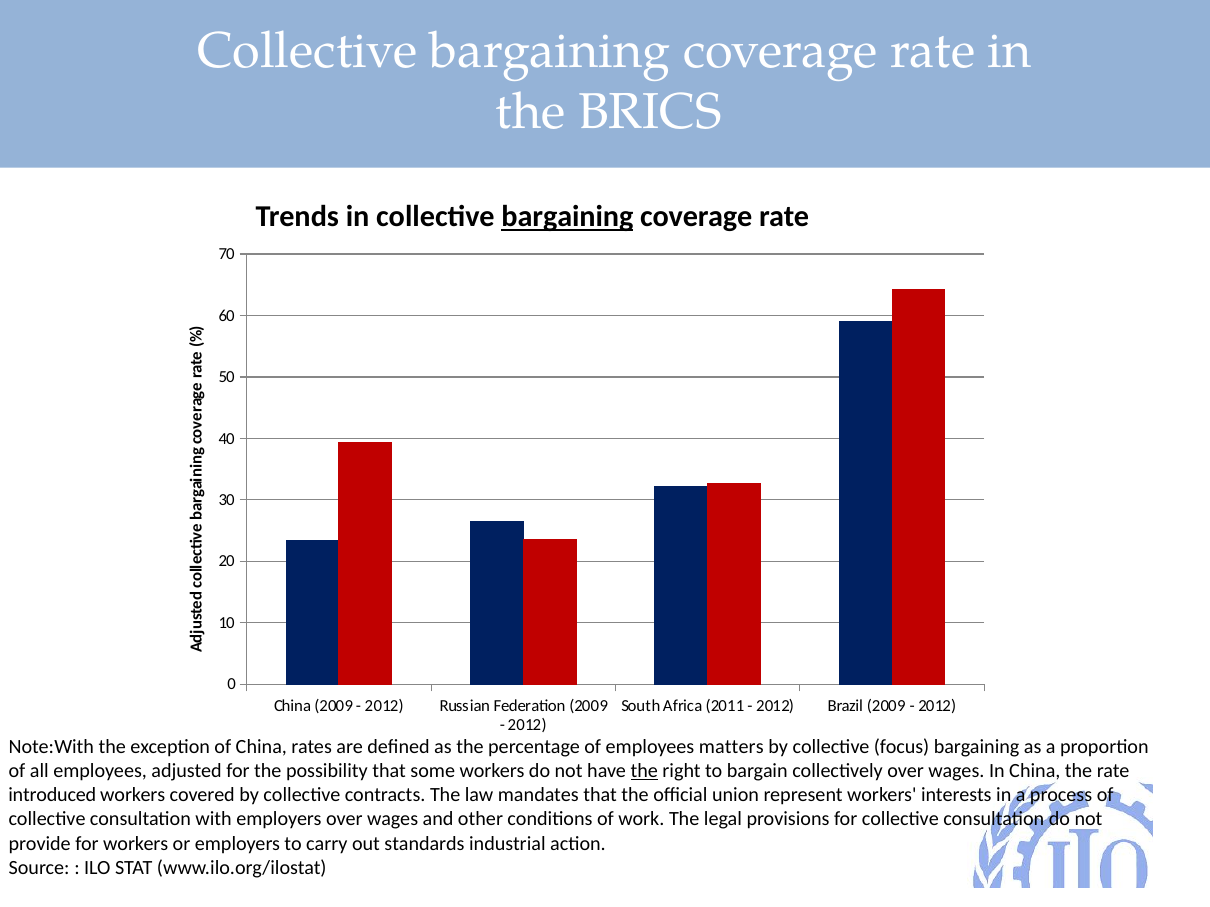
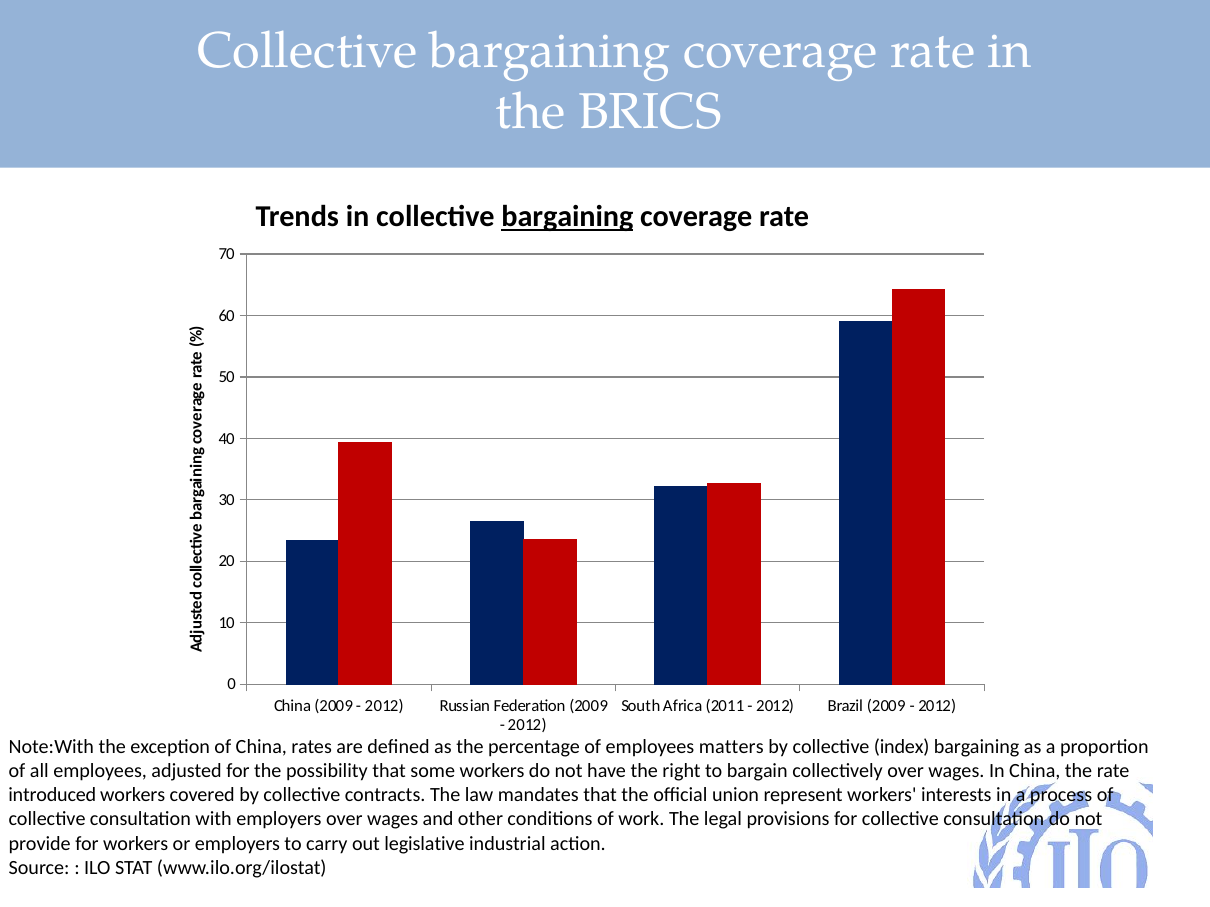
focus: focus -> index
the at (644, 771) underline: present -> none
standards: standards -> legislative
